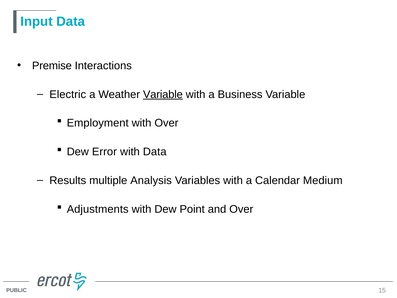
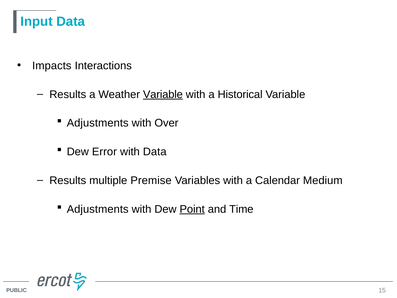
Premise: Premise -> Impacts
Electric at (68, 94): Electric -> Results
Business: Business -> Historical
Employment at (98, 123): Employment -> Adjustments
Analysis: Analysis -> Premise
Point underline: none -> present
and Over: Over -> Time
